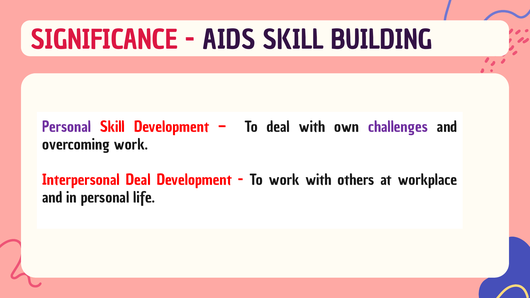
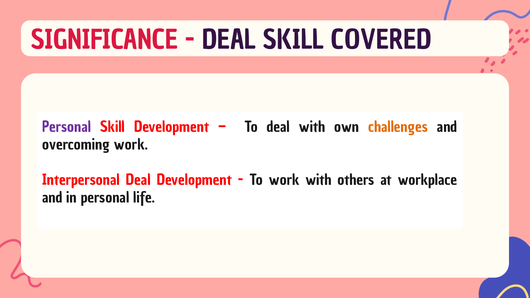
AIDS at (229, 40): AIDS -> DEAL
BUILDING: BUILDING -> COVERED
challenges colour: purple -> orange
